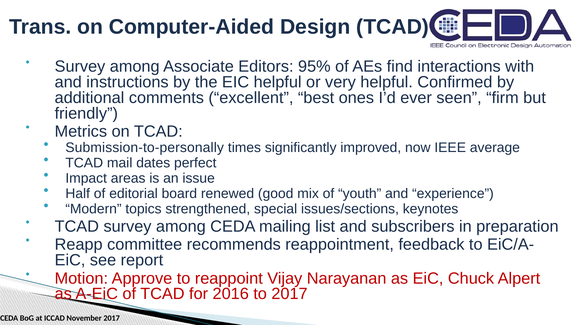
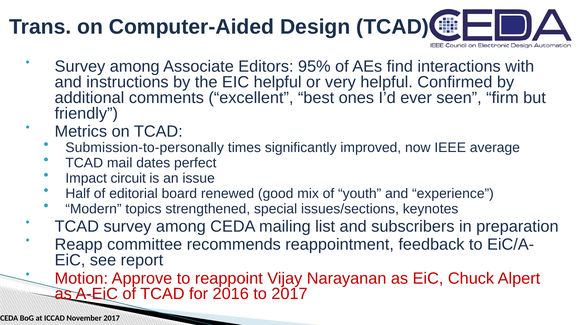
areas: areas -> circuit
